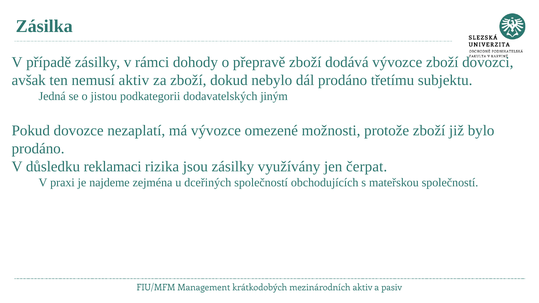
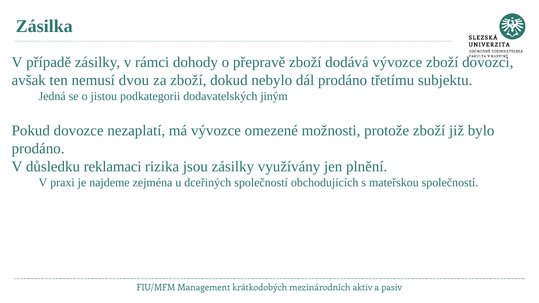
nemusí aktiv: aktiv -> dvou
čerpat: čerpat -> plnění
